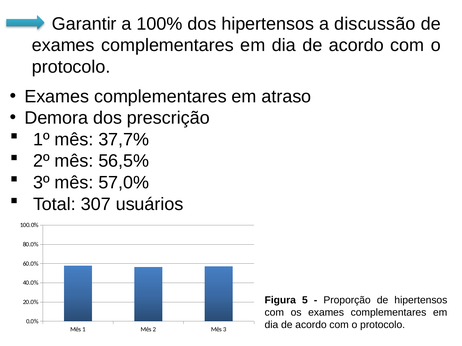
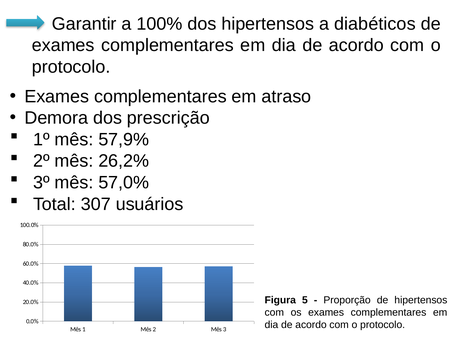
discussão: discussão -> diabéticos
37,7%: 37,7% -> 57,9%
56,5%: 56,5% -> 26,2%
